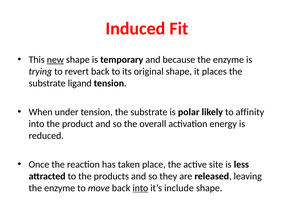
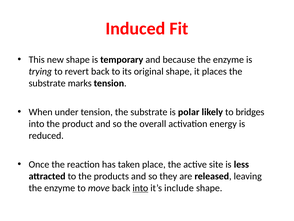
new underline: present -> none
ligand: ligand -> marks
affinity: affinity -> bridges
